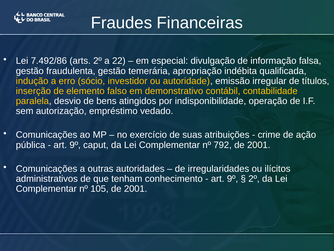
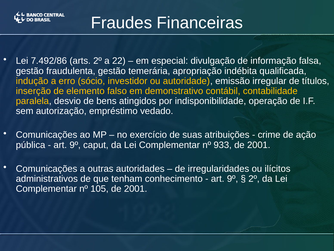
792: 792 -> 933
